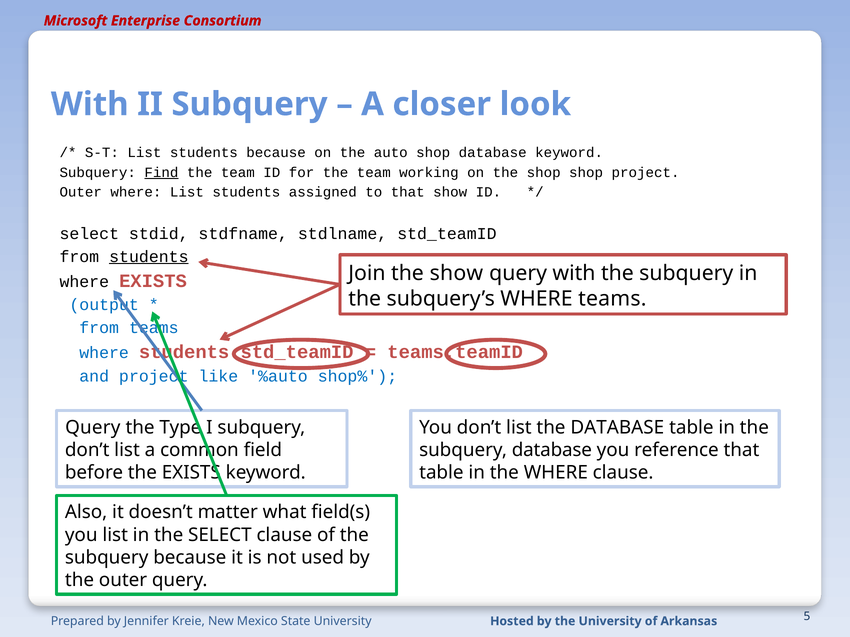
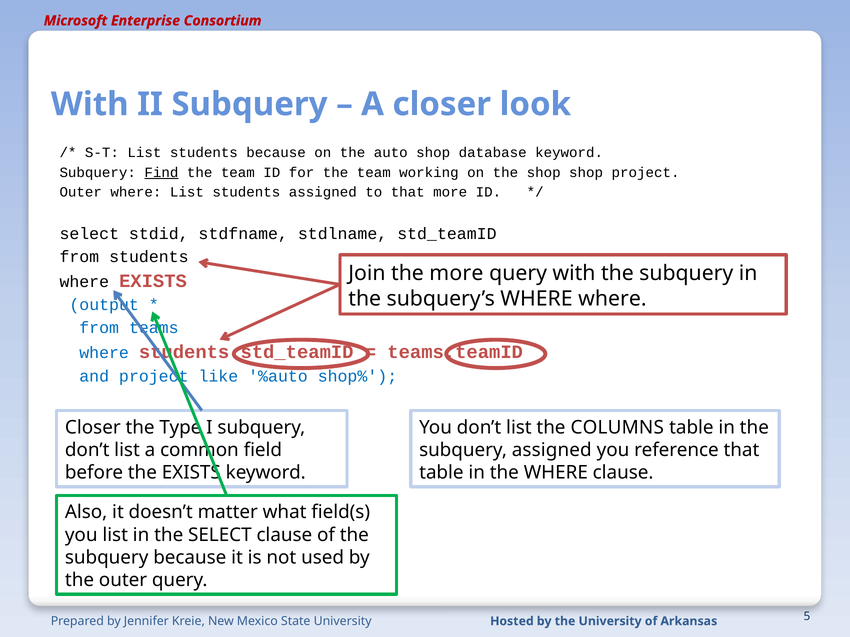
that show: show -> more
students at (149, 257) underline: present -> none
the show: show -> more
WHERE teams: teams -> where
Query at (93, 428): Query -> Closer
the DATABASE: DATABASE -> COLUMNS
subquery database: database -> assigned
